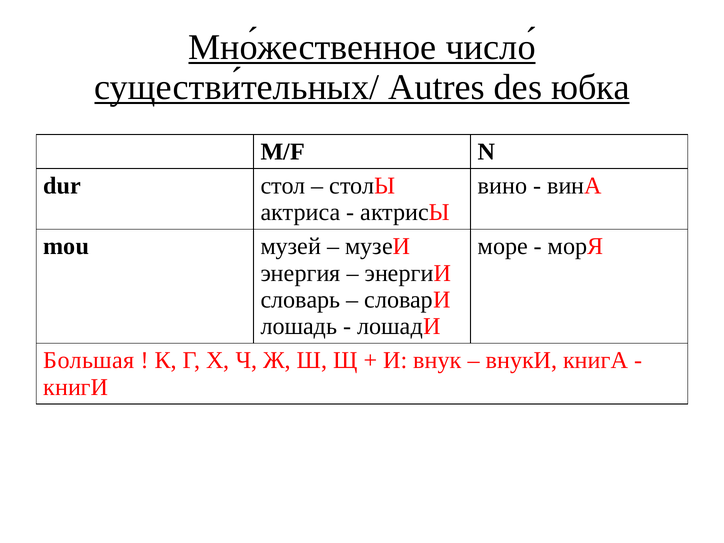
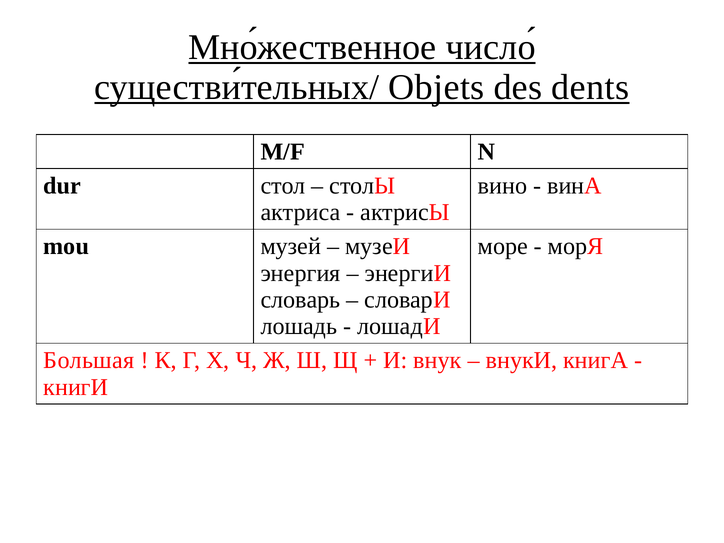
Autres: Autres -> Objets
юбка: юбка -> dents
